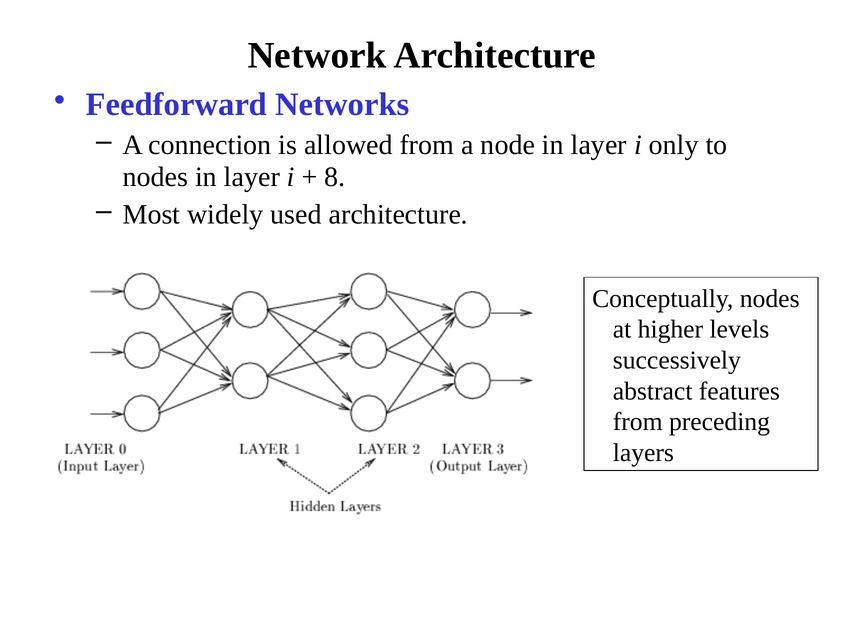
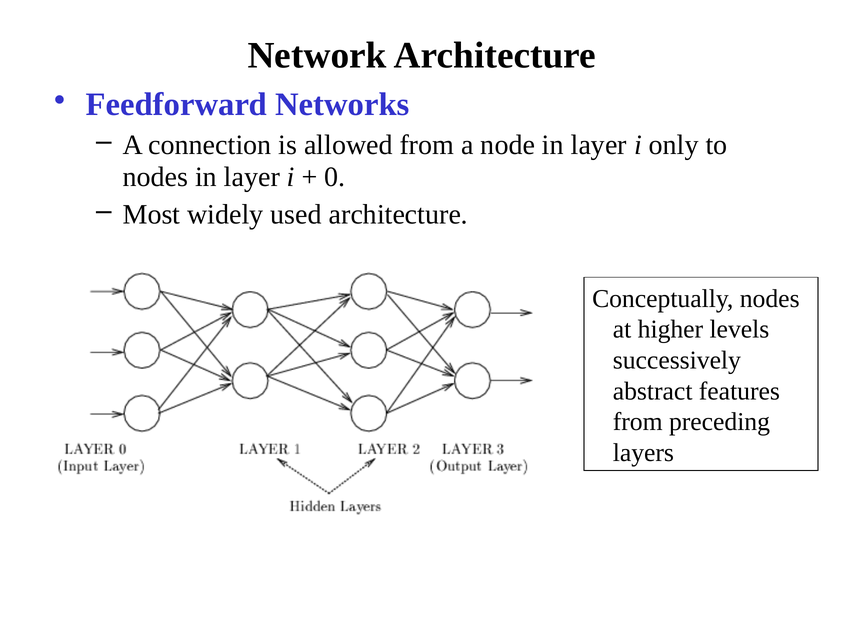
8: 8 -> 0
